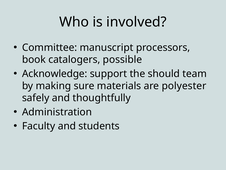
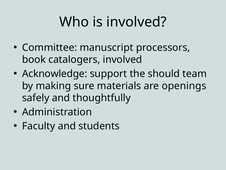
catalogers possible: possible -> involved
polyester: polyester -> openings
